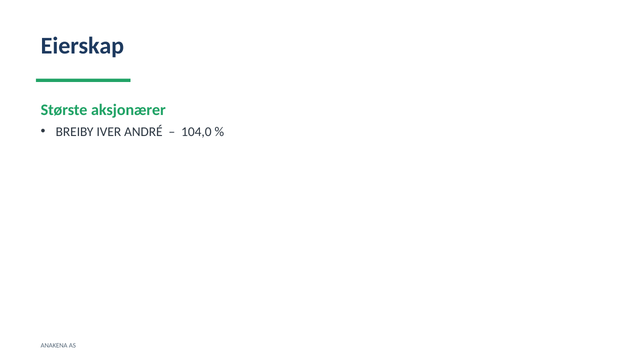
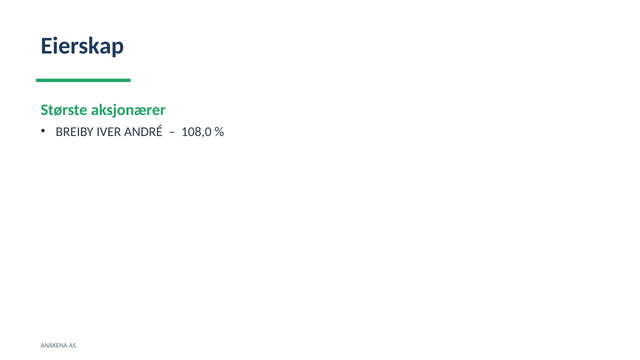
104,0: 104,0 -> 108,0
